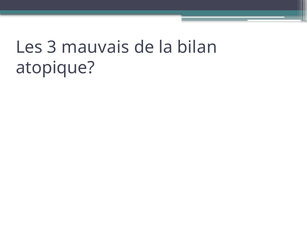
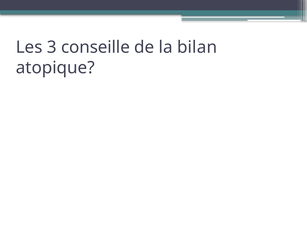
mauvais: mauvais -> conseille
